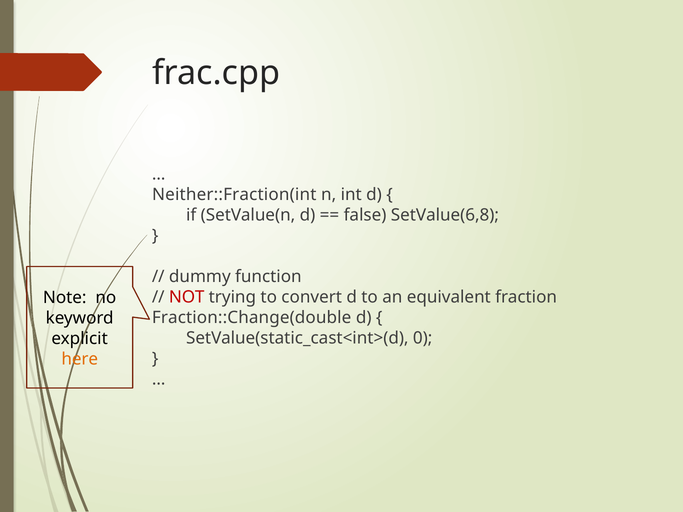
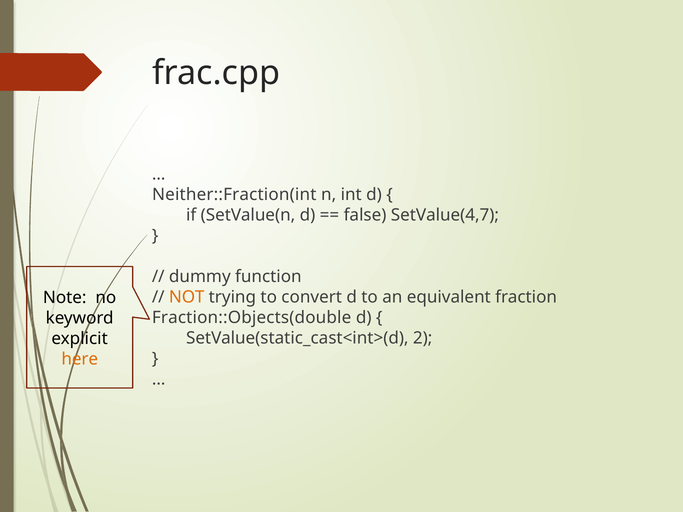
SetValue(6,8: SetValue(6,8 -> SetValue(4,7
NOT colour: red -> orange
Fraction::Change(double: Fraction::Change(double -> Fraction::Objects(double
0: 0 -> 2
